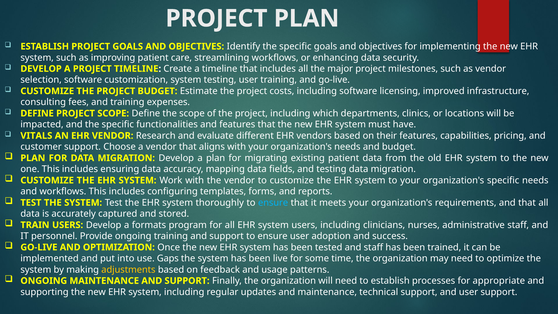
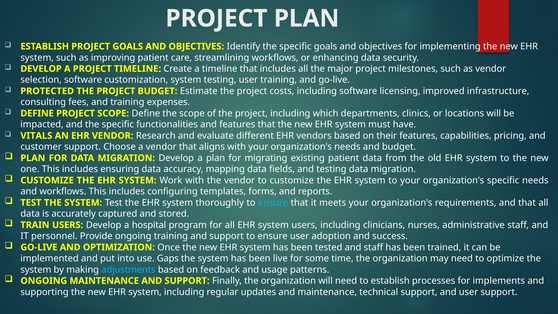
CUSTOMIZE at (47, 91): CUSTOMIZE -> PROTECTED
formats: formats -> hospital
adjustments colour: yellow -> light blue
appropriate: appropriate -> implements
